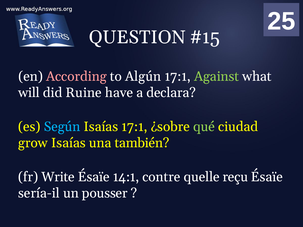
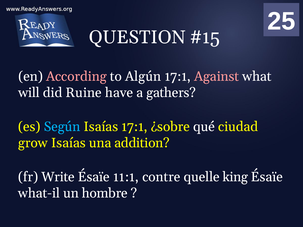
Against colour: light green -> pink
declara: declara -> gathers
qué colour: light green -> white
también: también -> addition
14:1: 14:1 -> 11:1
reçu: reçu -> king
sería-il: sería-il -> what-il
pousser: pousser -> hombre
